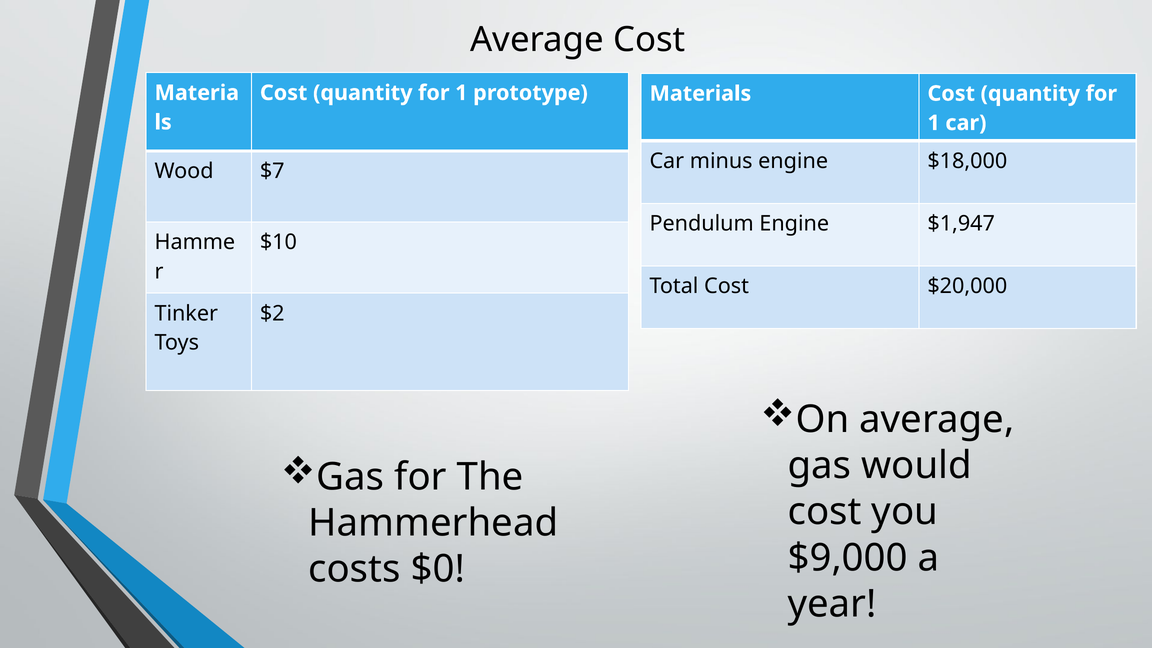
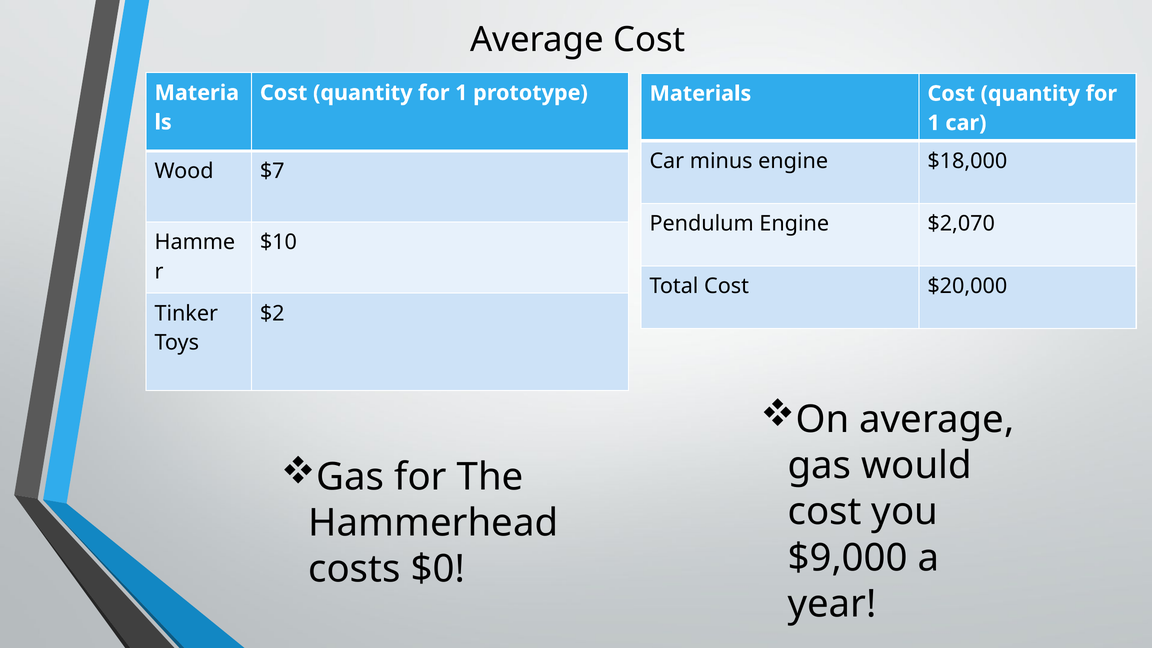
$1,947: $1,947 -> $2,070
